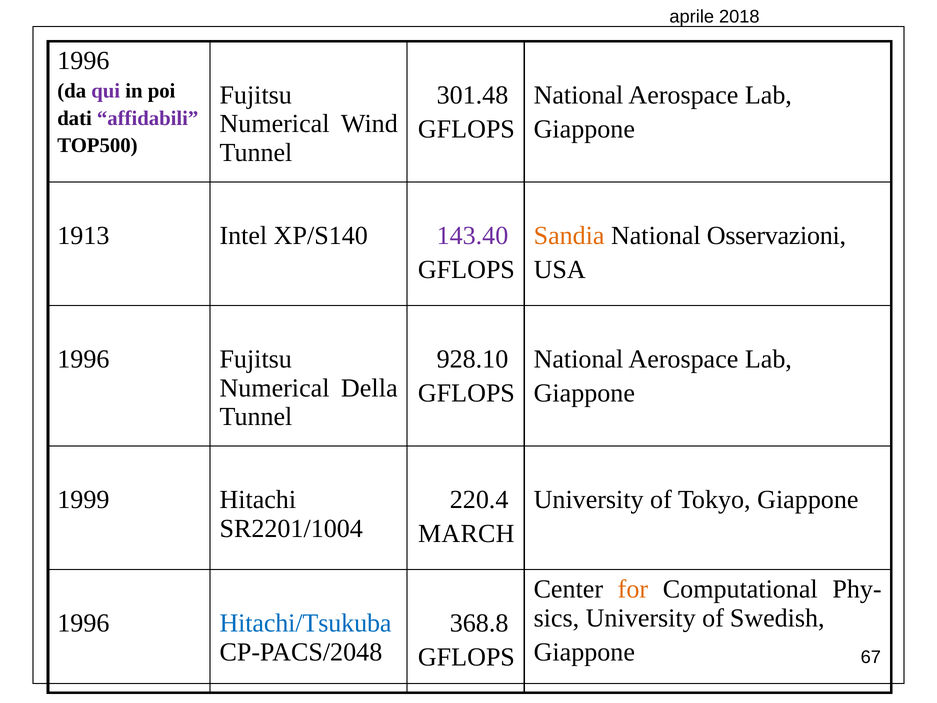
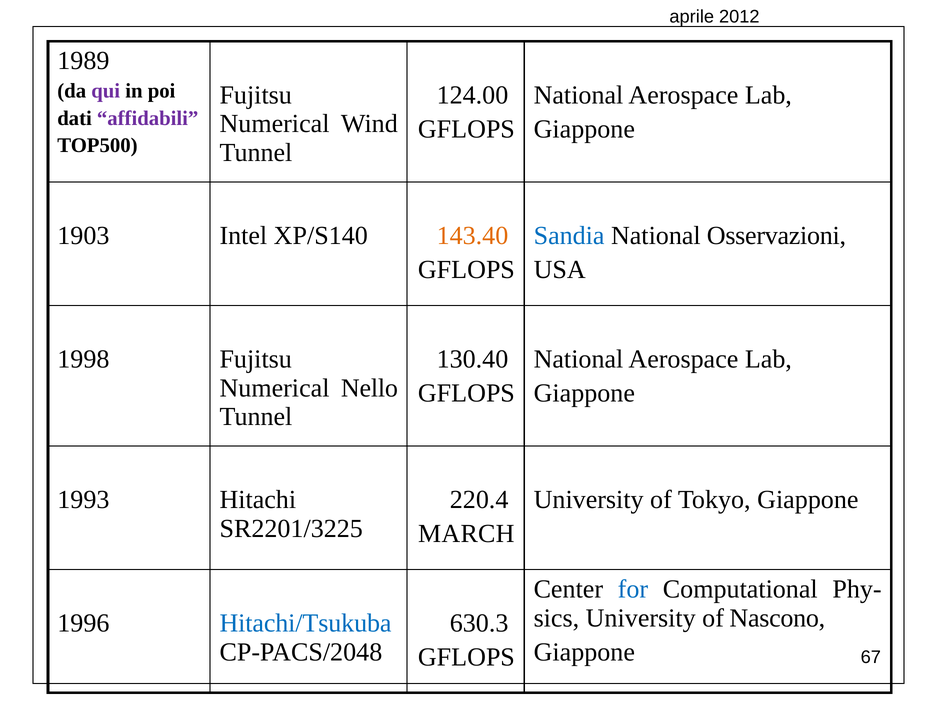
2018: 2018 -> 2012
1996 at (83, 61): 1996 -> 1989
301.48: 301.48 -> 124.00
1913: 1913 -> 1903
143.40 colour: purple -> orange
Sandia colour: orange -> blue
1996 at (83, 359): 1996 -> 1998
928.10: 928.10 -> 130.40
Della: Della -> Nello
1999: 1999 -> 1993
SR2201/1004: SR2201/1004 -> SR2201/3225
for colour: orange -> blue
Swedish: Swedish -> Nascono
368.8: 368.8 -> 630.3
